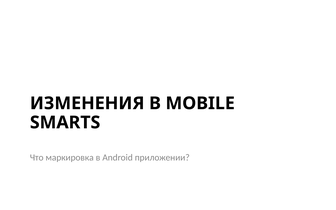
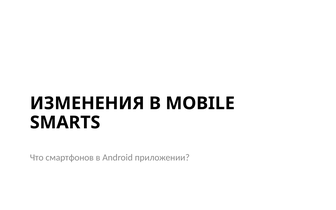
маркировка: маркировка -> смартфонов
